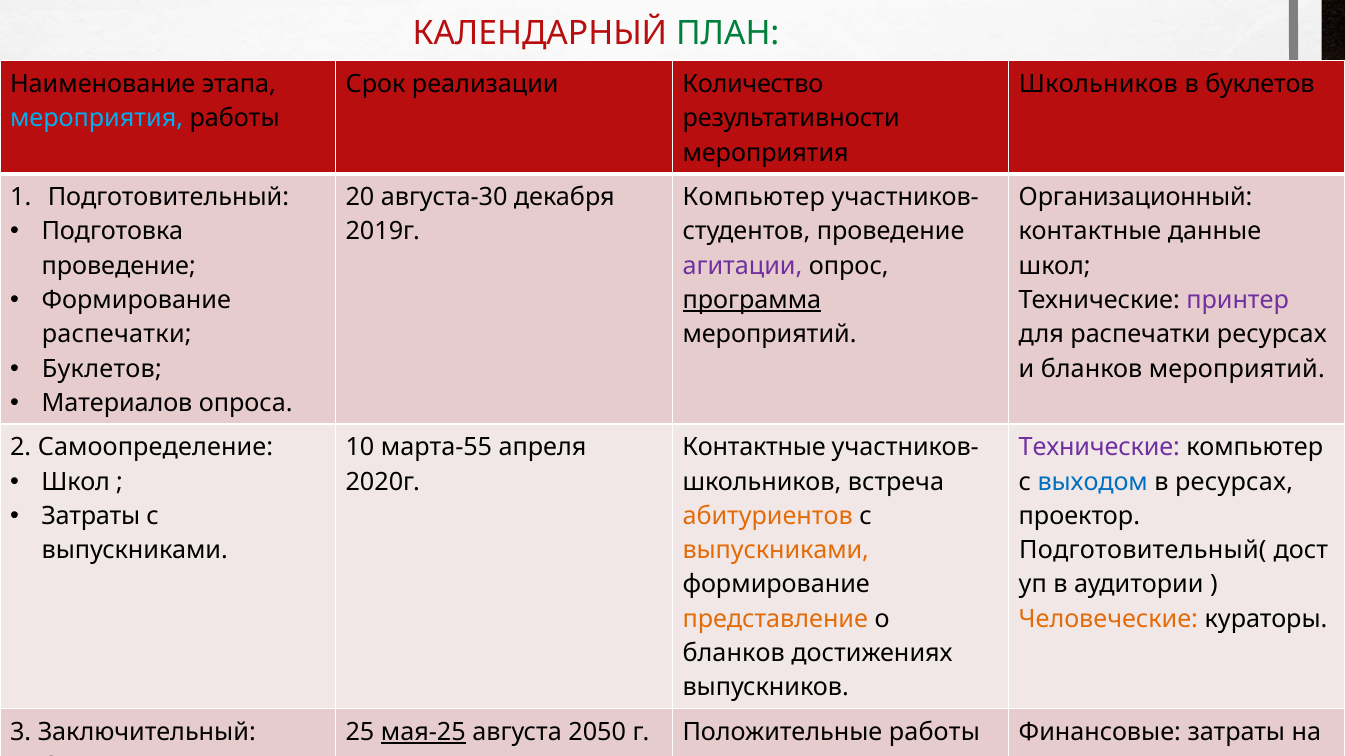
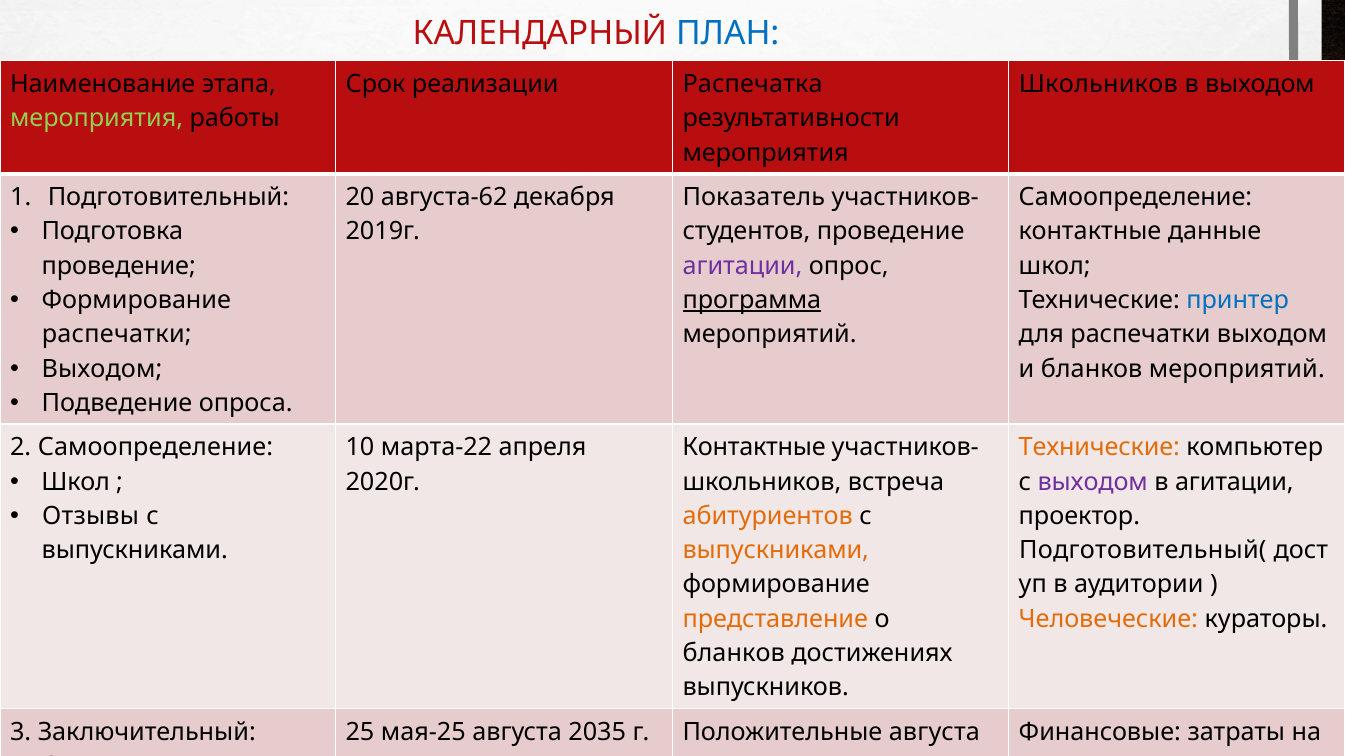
ПЛАН colour: green -> blue
Количество: Количество -> Распечатка
в буклетов: буклетов -> выходом
мероприятия at (97, 119) colour: light blue -> light green
августа-30: августа-30 -> августа-62
Компьютер at (754, 198): Компьютер -> Показатель
Организационный at (1136, 198): Организационный -> Самоопределение
принтер colour: purple -> blue
распечатки ресурсах: ресурсах -> выходом
Буклетов at (102, 369): Буклетов -> Выходом
Материалов at (117, 403): Материалов -> Подведение
марта-55: марта-55 -> марта-22
Технические at (1099, 448) colour: purple -> orange
выходом at (1093, 482) colour: blue -> purple
в ресурсах: ресурсах -> агитации
Затраты at (91, 516): Затраты -> Отзывы
мая-25 underline: present -> none
2050: 2050 -> 2035
Положительные работы: работы -> августа
